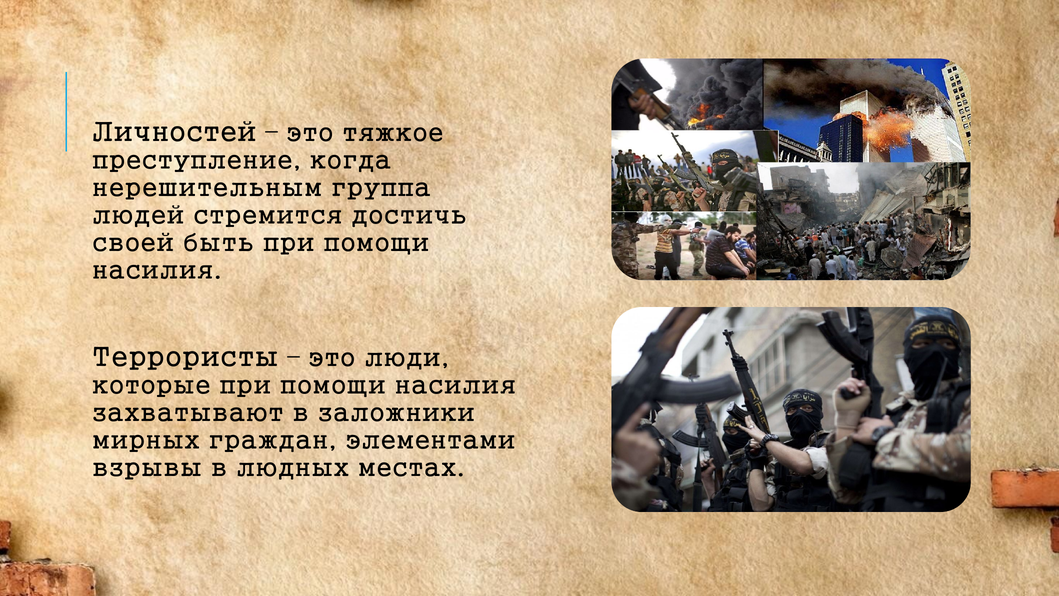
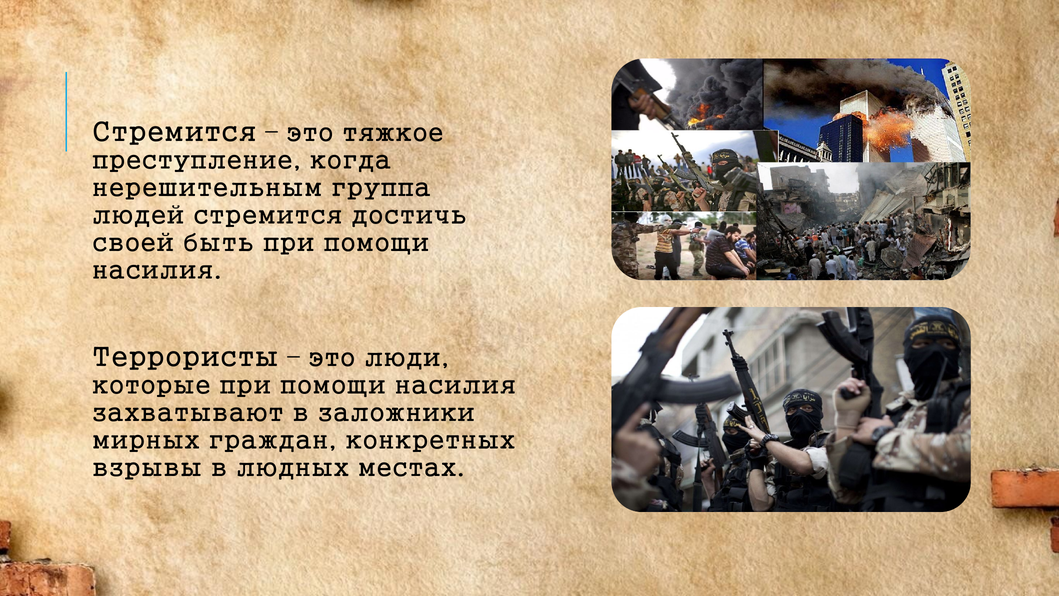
Личностей at (175, 132): Личностей -> Стремится
элементами: элементами -> конкретных
